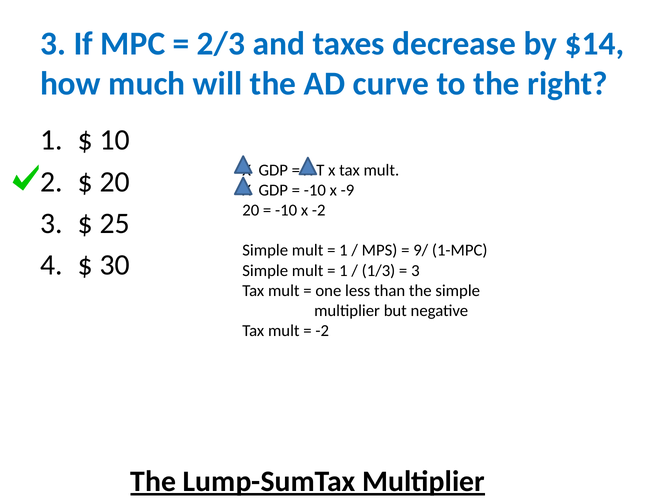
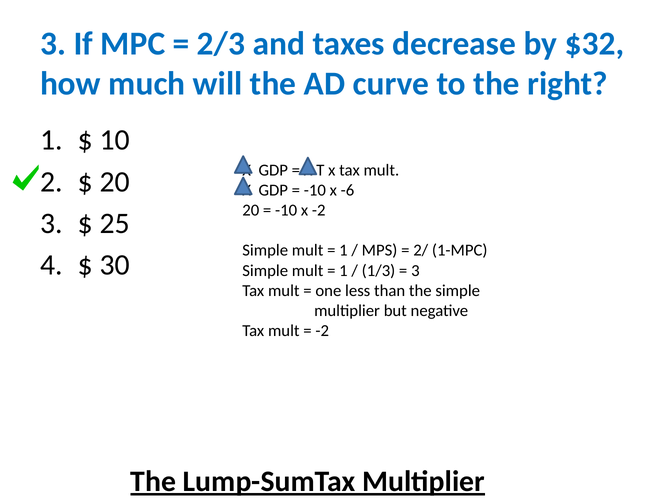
$14: $14 -> $32
-9: -9 -> -6
9/: 9/ -> 2/
